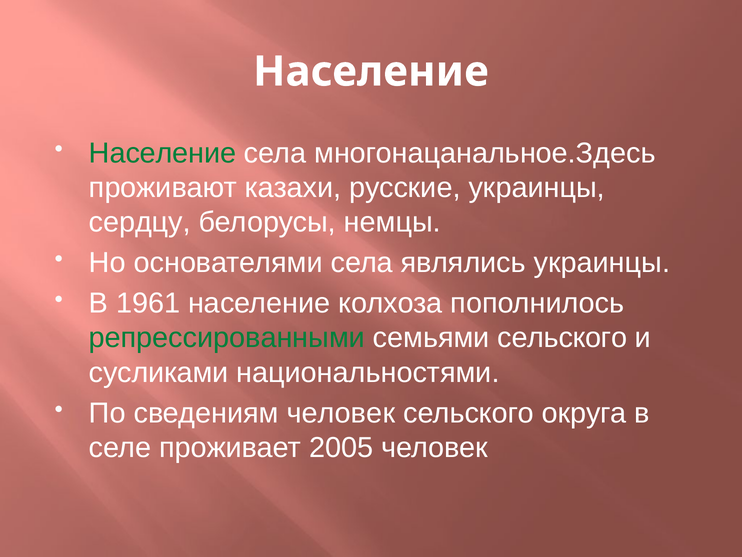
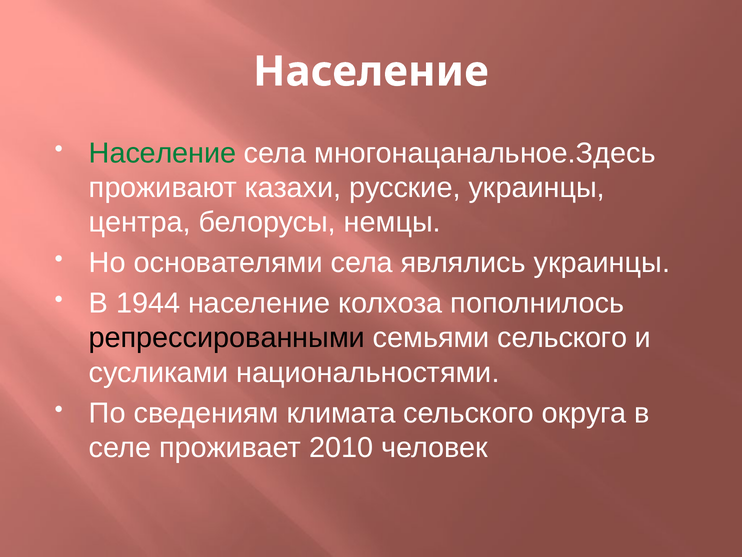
сердцу: сердцу -> центра
1961: 1961 -> 1944
репрессированными colour: green -> black
сведениям человек: человек -> климата
2005: 2005 -> 2010
